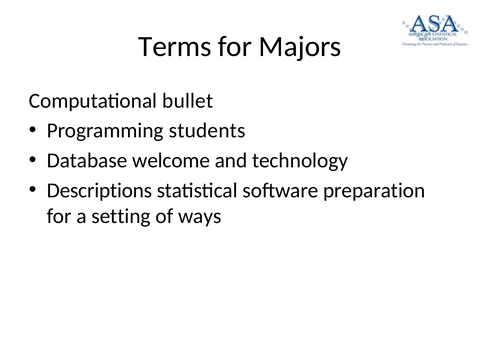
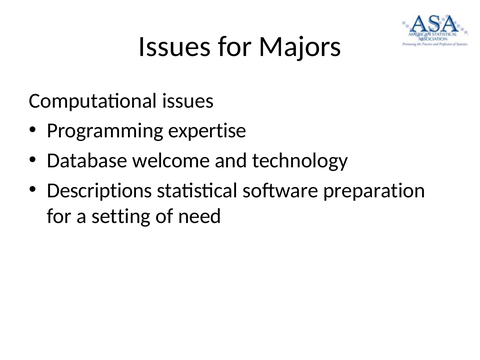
Terms at (175, 46): Terms -> Issues
Computational bullet: bullet -> issues
students: students -> expertise
ways: ways -> need
